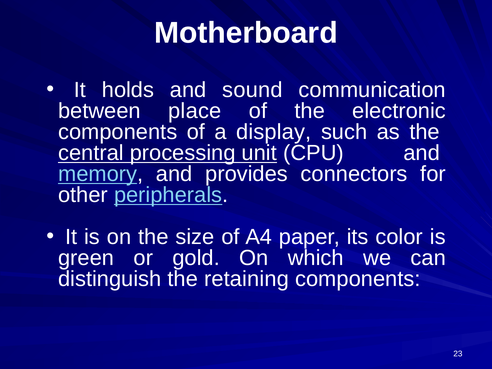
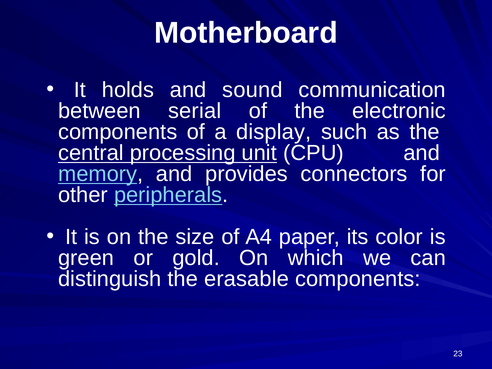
place: place -> serial
retaining: retaining -> erasable
